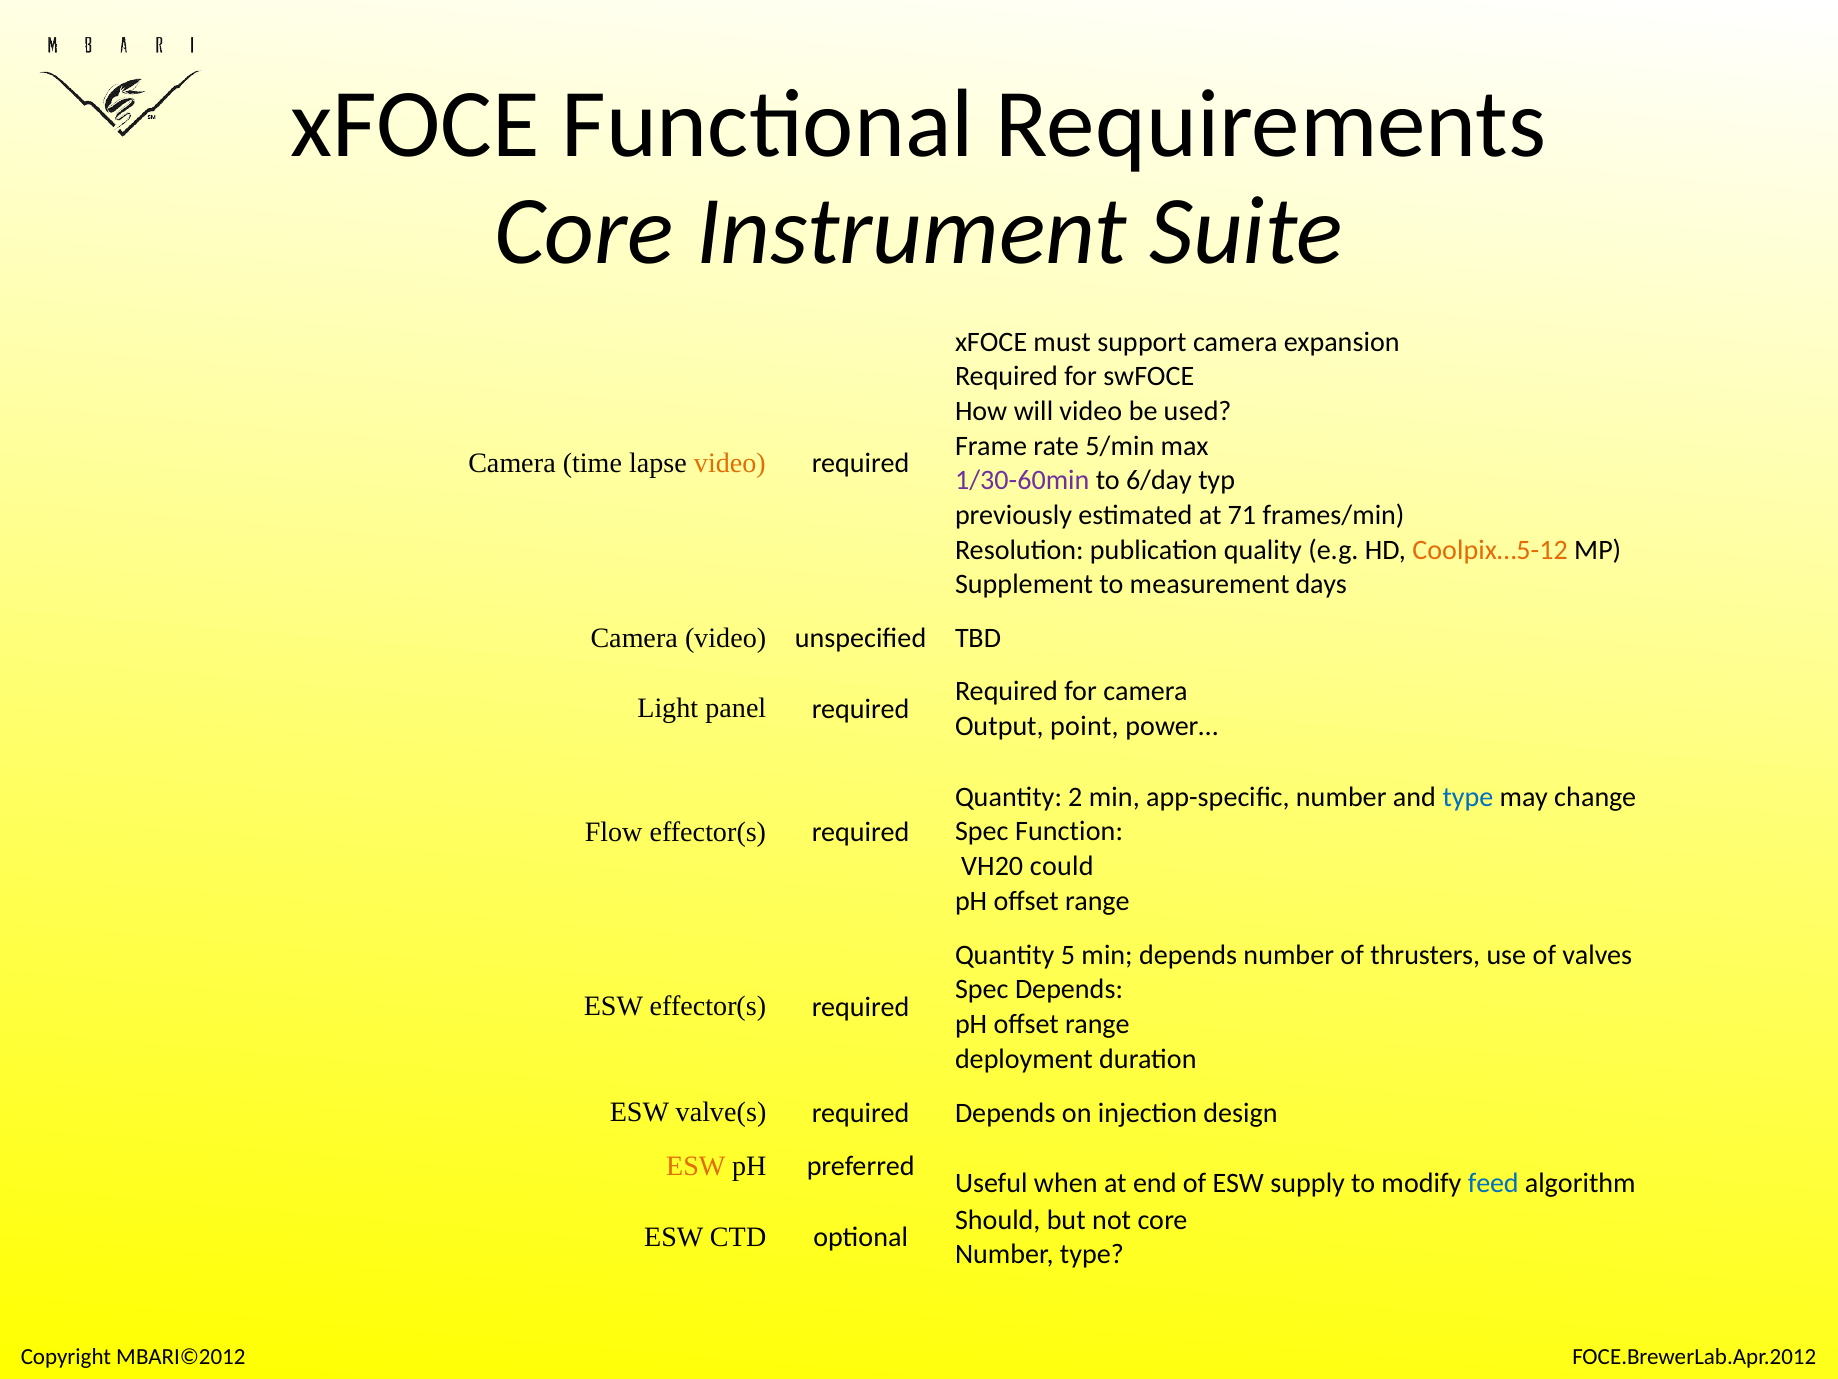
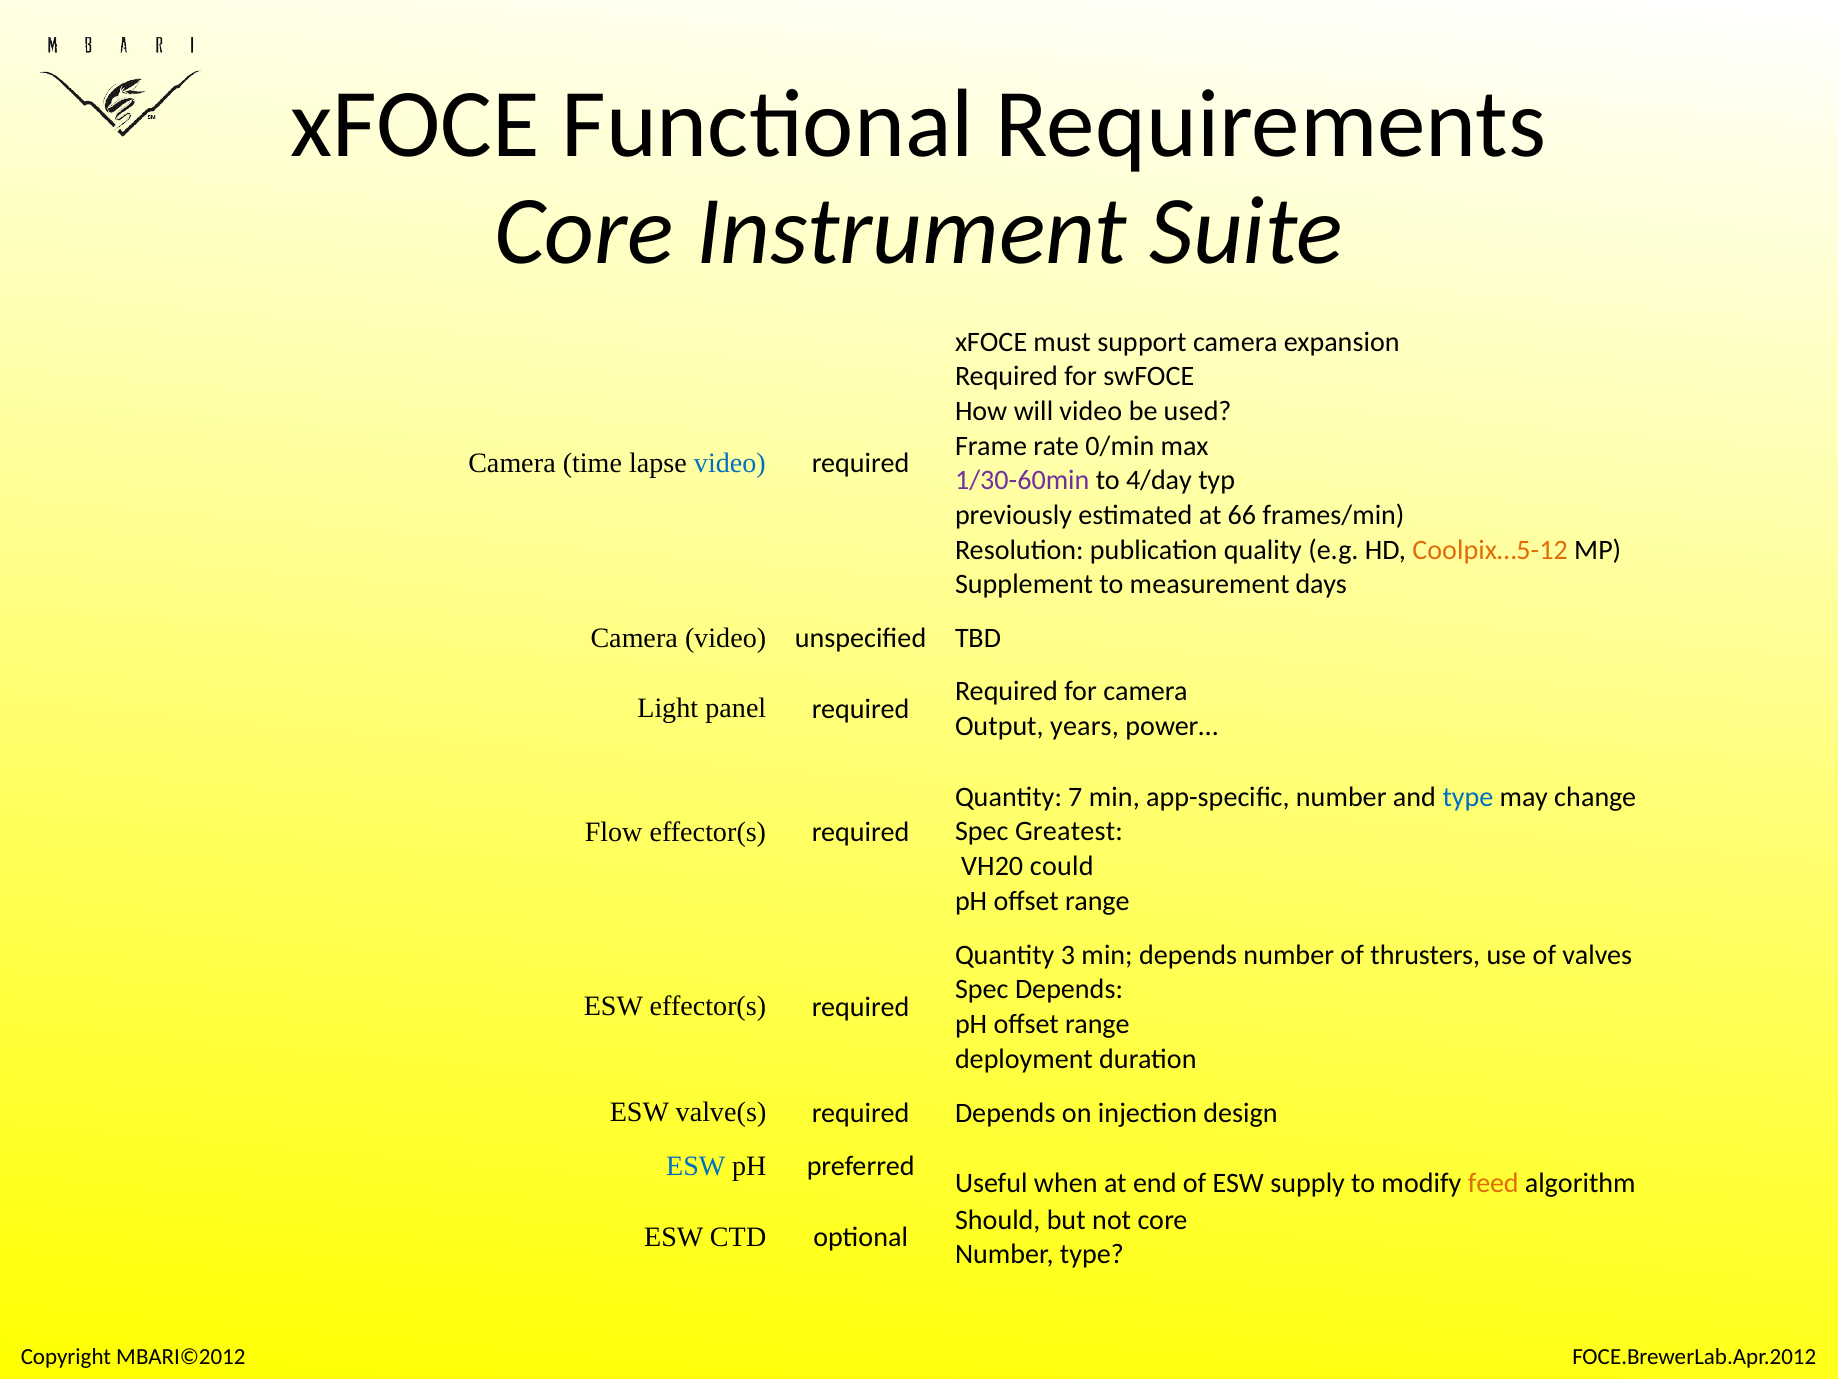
5/min: 5/min -> 0/min
video at (730, 463) colour: orange -> blue
6/day: 6/day -> 4/day
71: 71 -> 66
point: point -> years
2: 2 -> 7
Function: Function -> Greatest
5: 5 -> 3
ESW at (696, 1166) colour: orange -> blue
feed colour: blue -> orange
